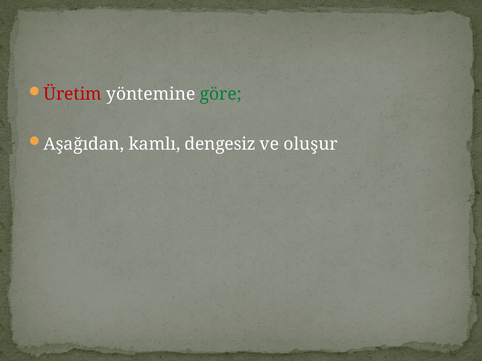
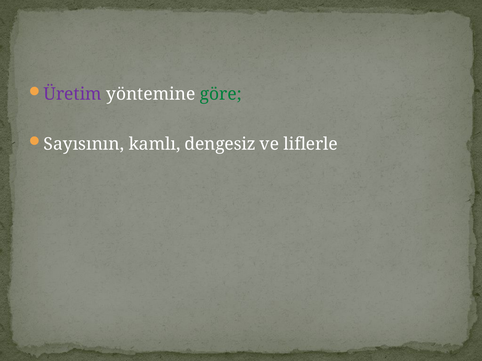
Üretim colour: red -> purple
Aşağıdan: Aşağıdan -> Sayısının
oluşur: oluşur -> liflerle
